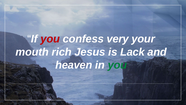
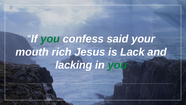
you at (50, 39) colour: red -> green
very: very -> said
heaven: heaven -> lacking
